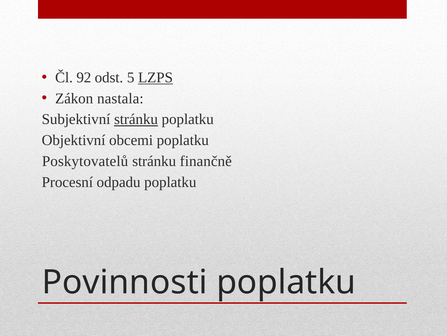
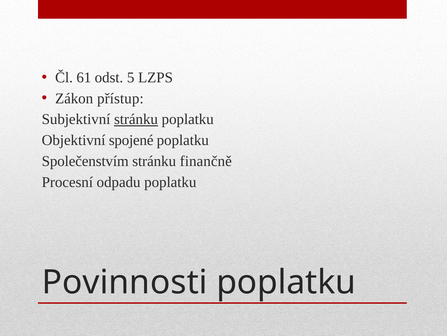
92: 92 -> 61
LZPS underline: present -> none
nastala: nastala -> přístup
obcemi: obcemi -> spojené
Poskytovatelů: Poskytovatelů -> Společenstvím
